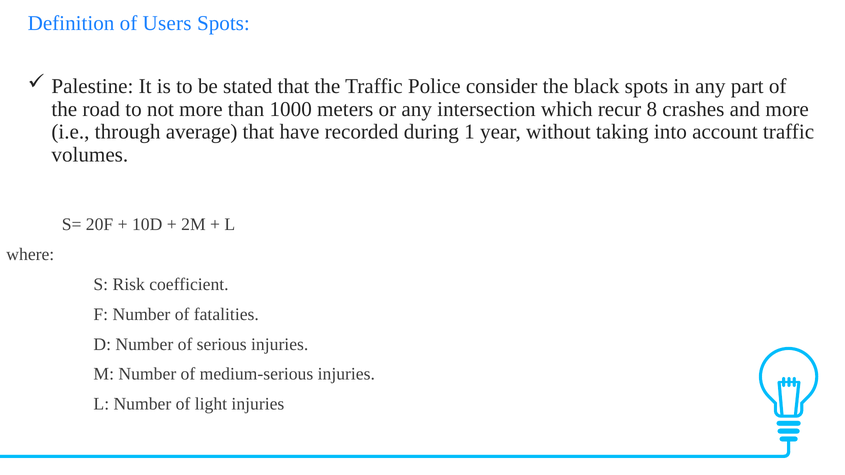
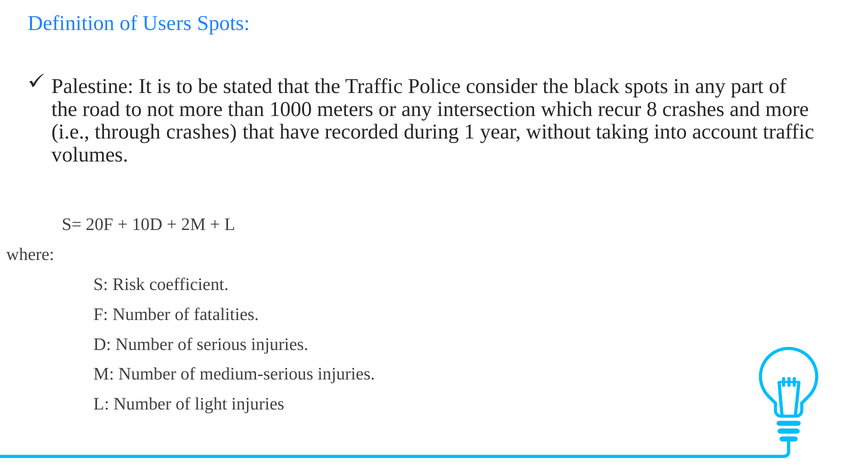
through average: average -> crashes
